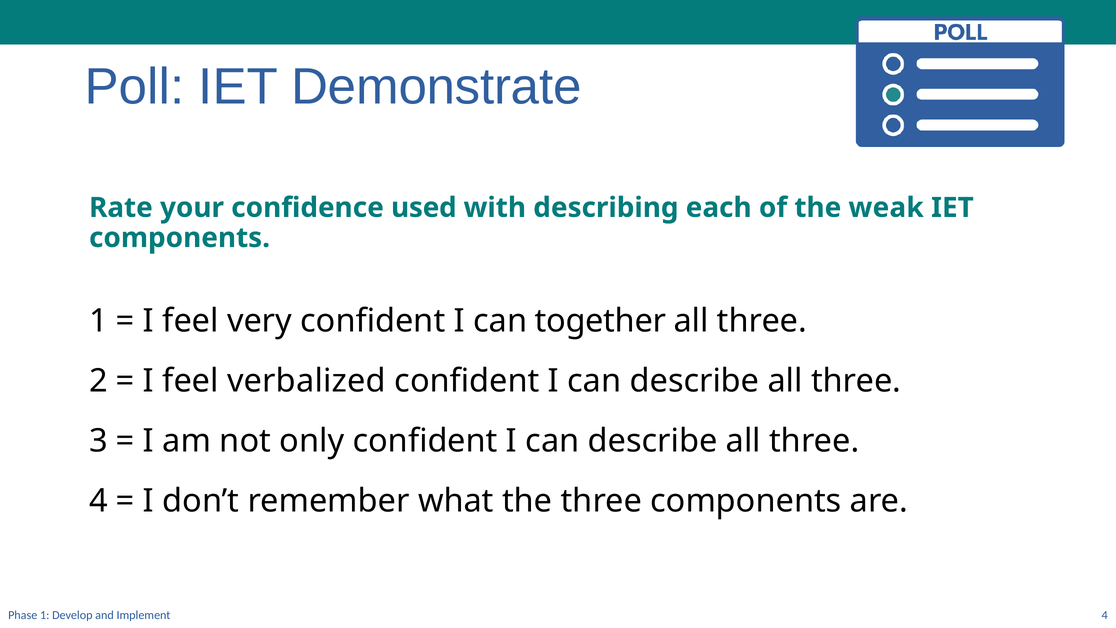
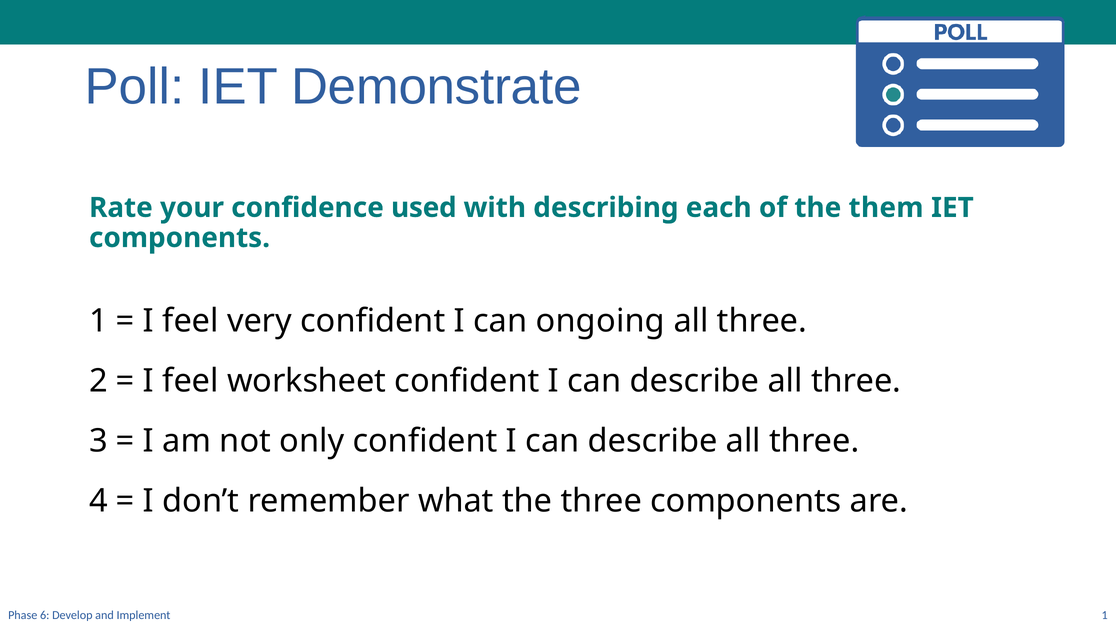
weak: weak -> them
together: together -> ongoing
verbalized: verbalized -> worksheet
Phase 1: 1 -> 6
Implement 4: 4 -> 1
